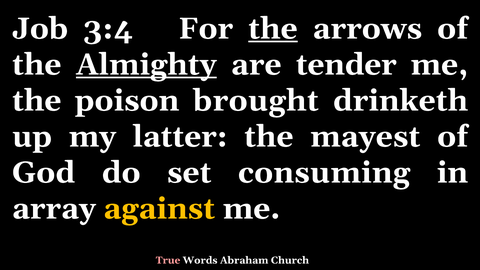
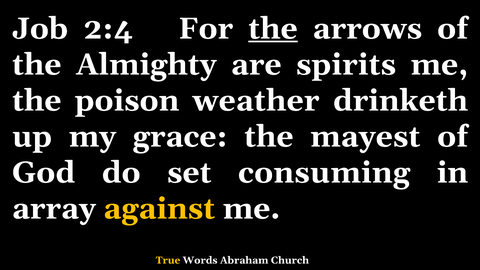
3:4: 3:4 -> 2:4
Almighty underline: present -> none
tender: tender -> spirits
brought: brought -> weather
latter: latter -> grace
True colour: pink -> yellow
